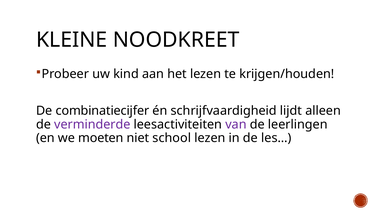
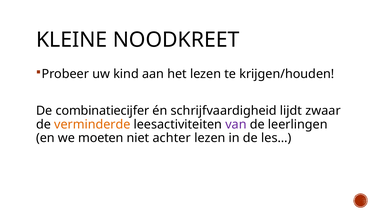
alleen: alleen -> zwaar
verminderde colour: purple -> orange
school: school -> achter
